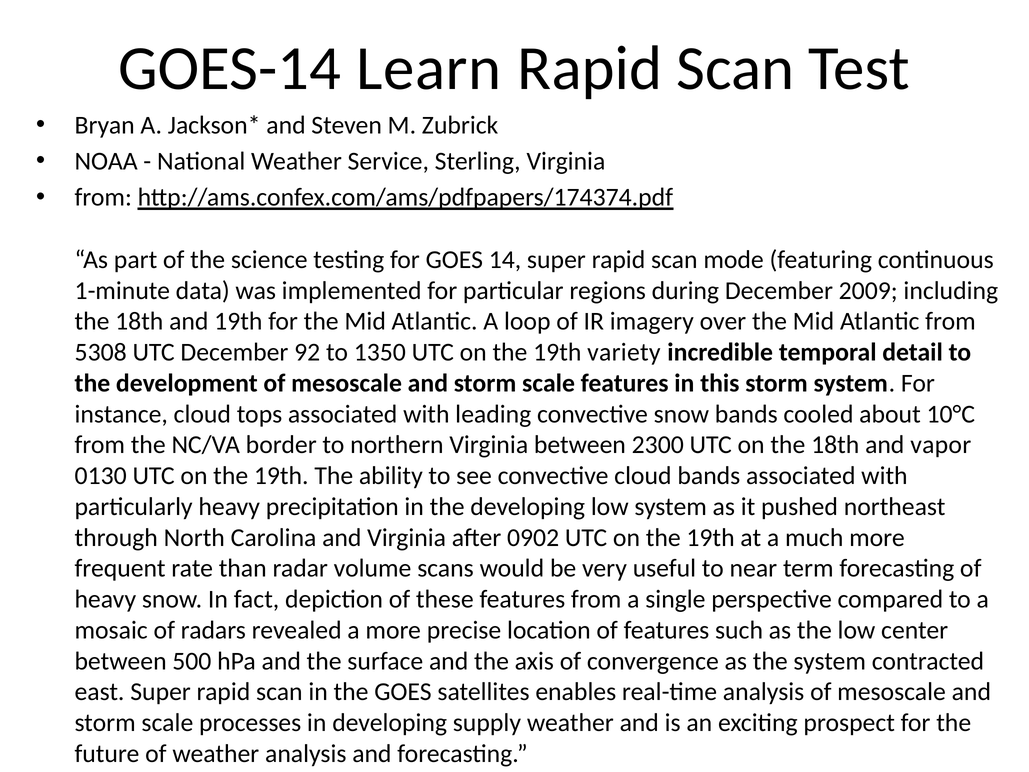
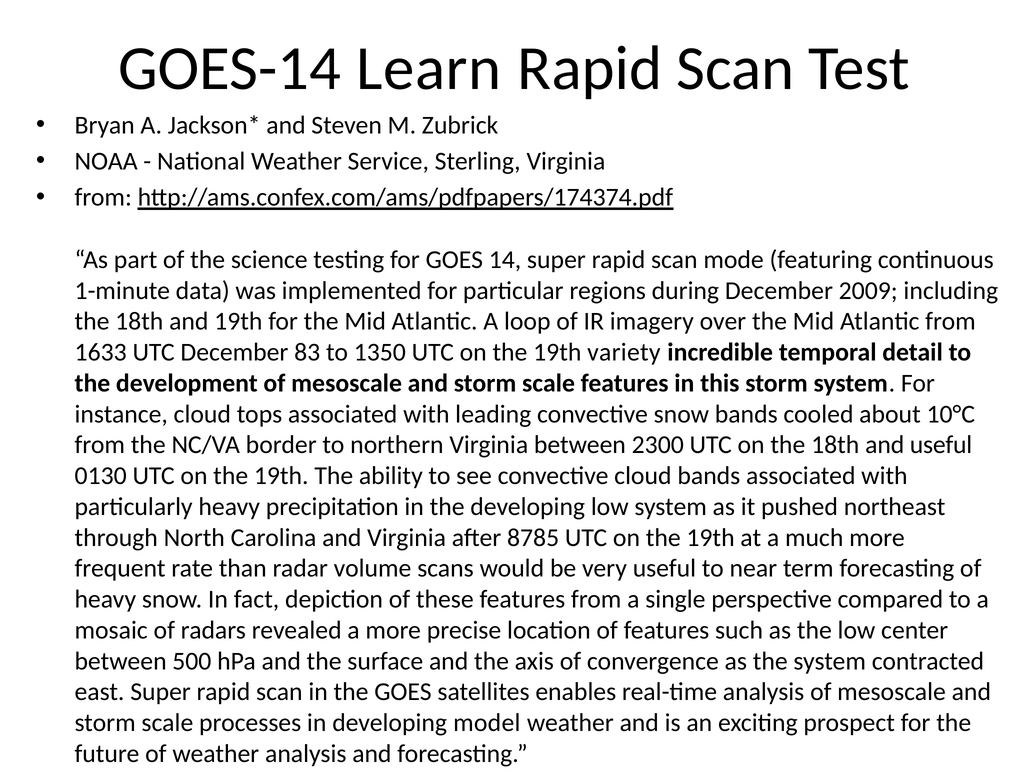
5308: 5308 -> 1633
92: 92 -> 83
and vapor: vapor -> useful
0902: 0902 -> 8785
supply: supply -> model
